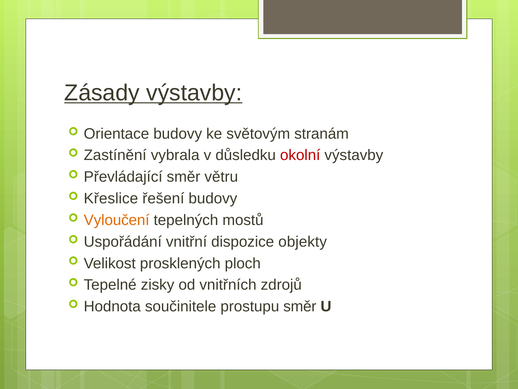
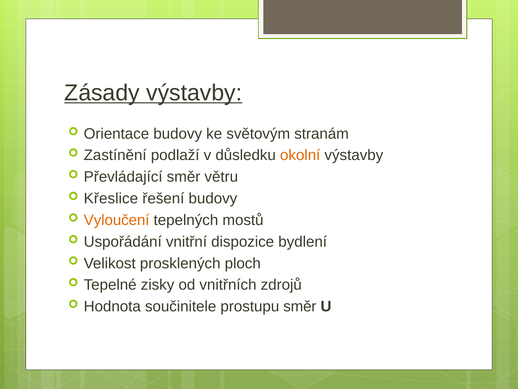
vybrala: vybrala -> podlaží
okolní colour: red -> orange
objekty: objekty -> bydlení
